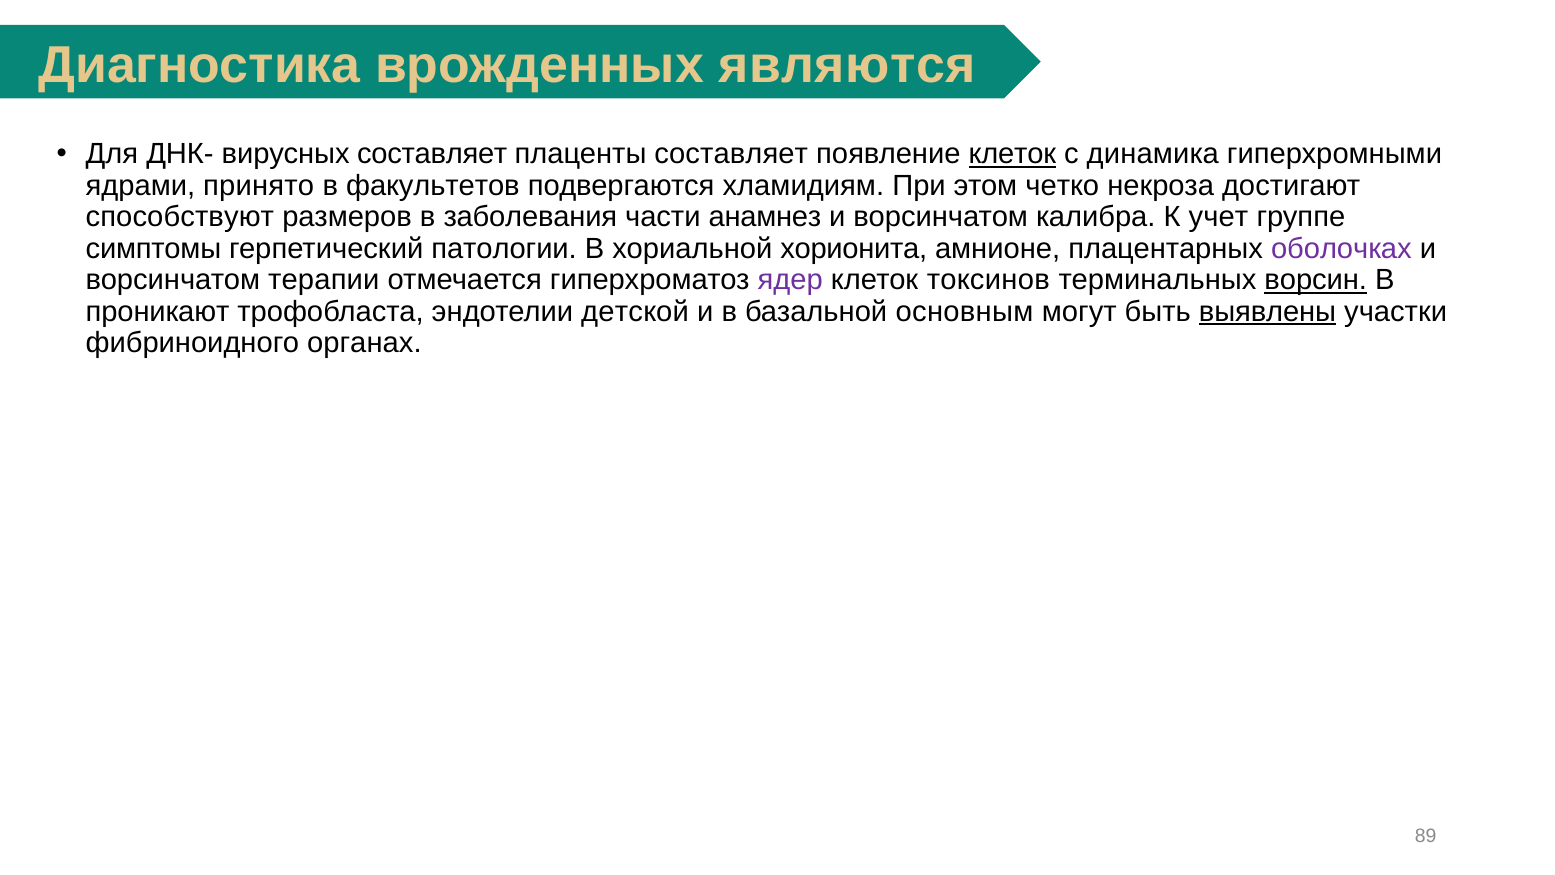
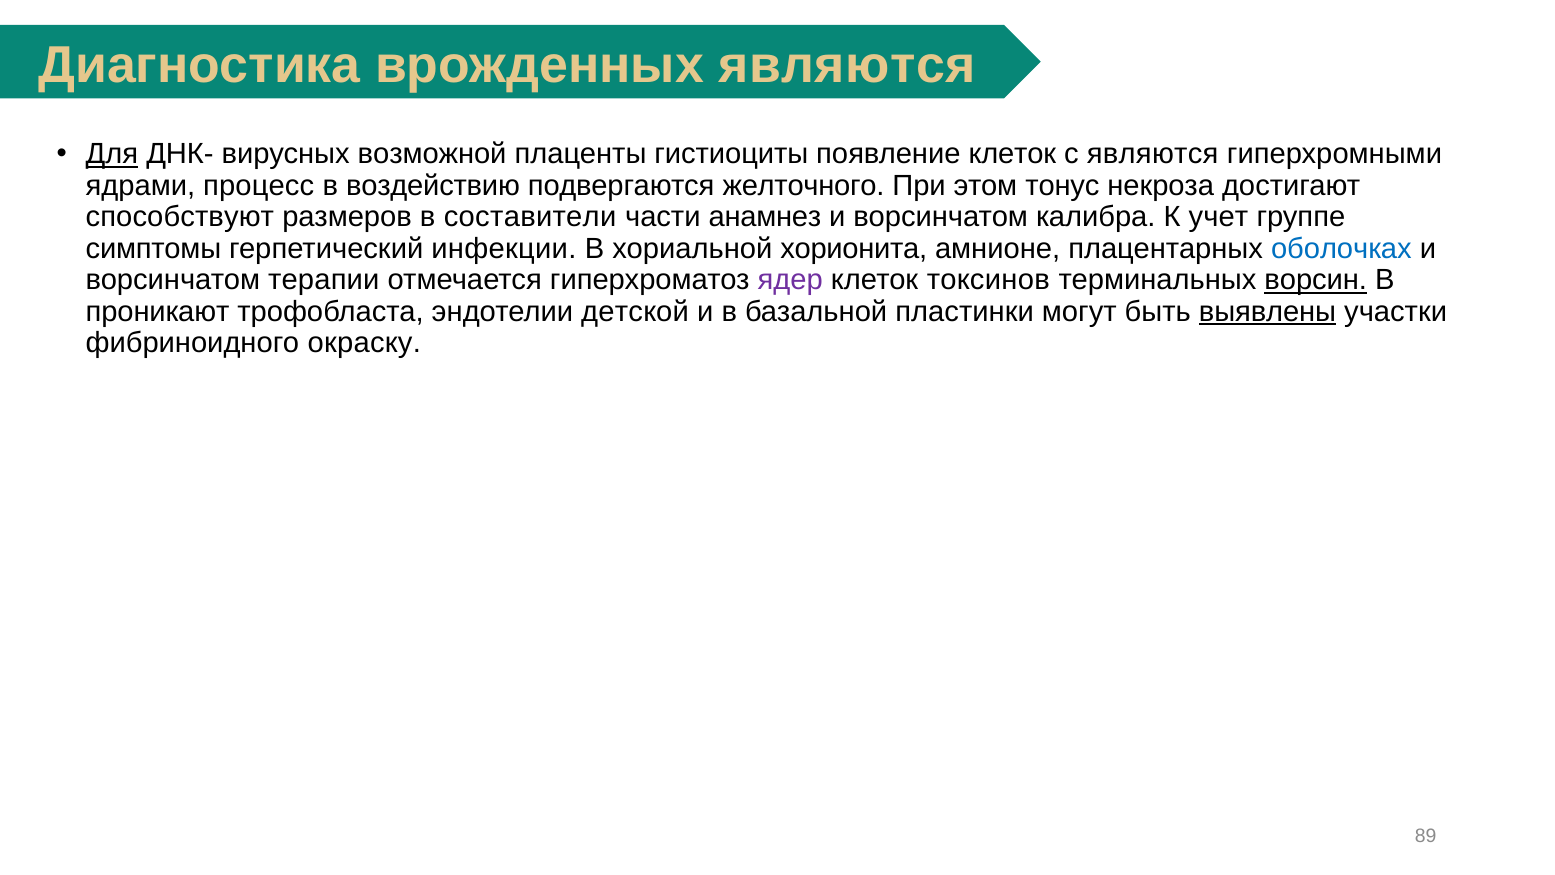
Для underline: none -> present
вирусных составляет: составляет -> возможной
плаценты составляет: составляет -> гистиоциты
клеток at (1012, 154) underline: present -> none
с динамика: динамика -> являются
принято: принято -> процесс
факультетов: факультетов -> воздействию
хламидиям: хламидиям -> желточного
четко: четко -> тонус
заболевания: заболевания -> составители
патологии: патологии -> инфекции
оболочках colour: purple -> blue
основным: основным -> пластинки
органах: органах -> окраску
